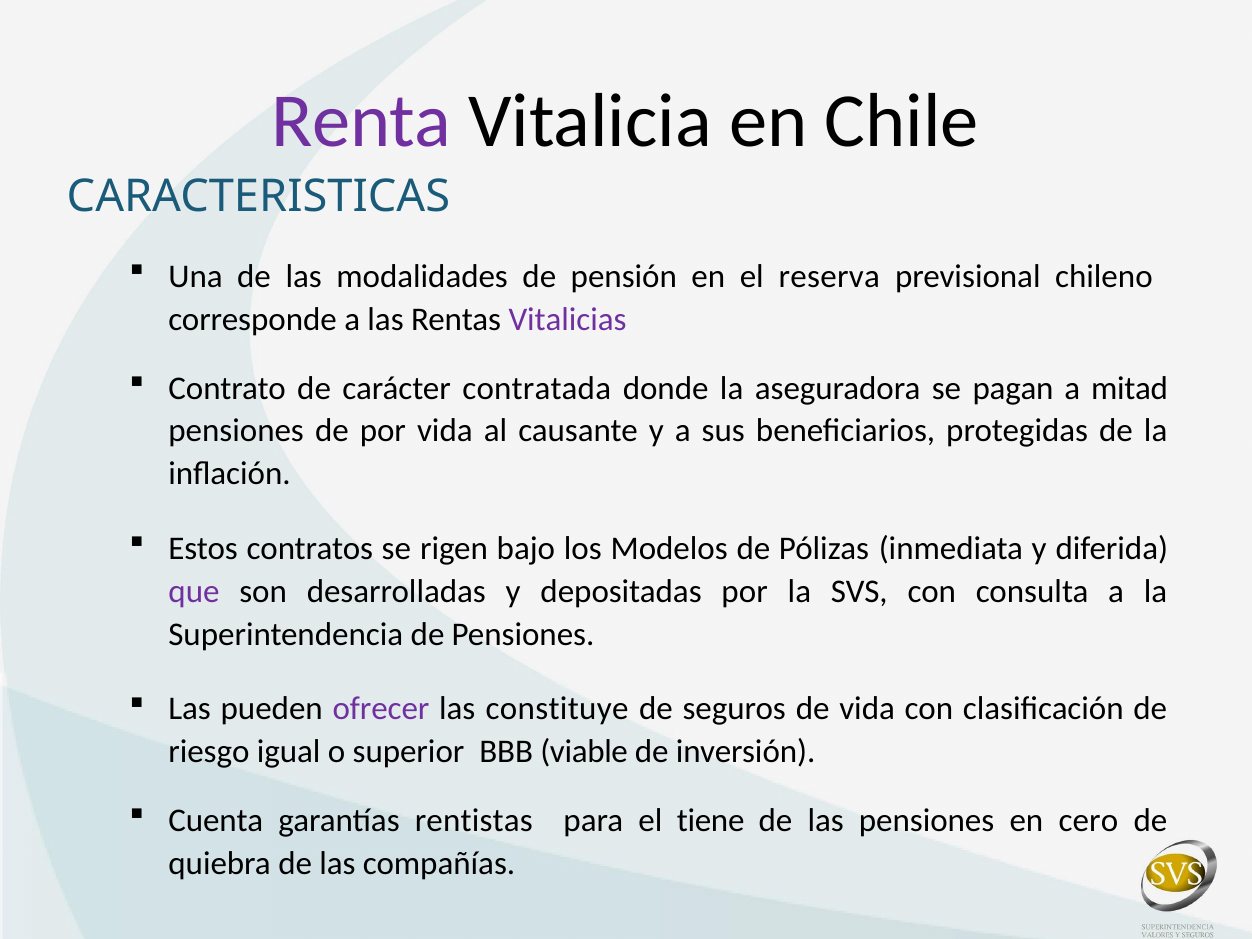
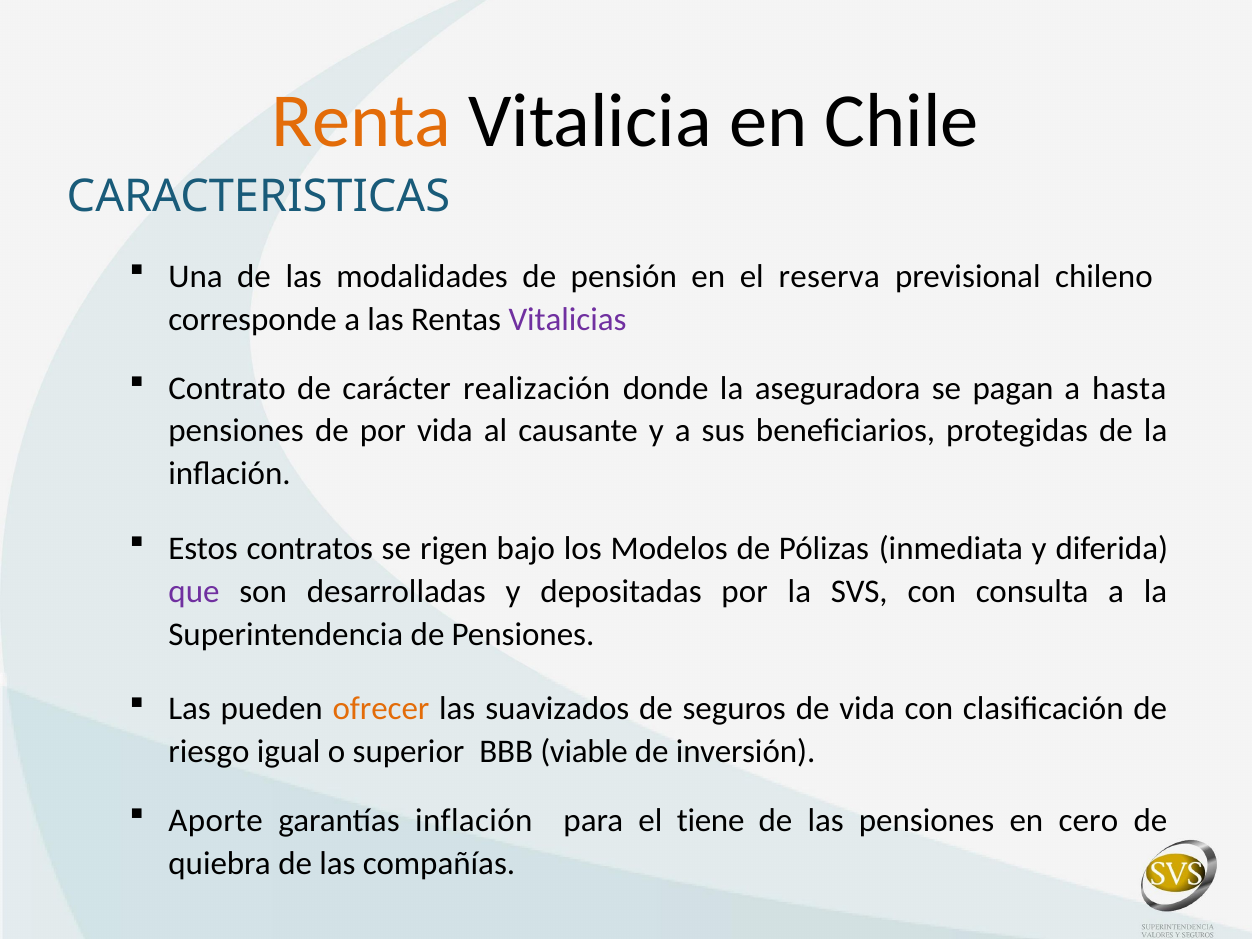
Renta colour: purple -> orange
contratada: contratada -> realización
mitad: mitad -> hasta
ofrecer colour: purple -> orange
constituye: constituye -> suavizados
Cuenta: Cuenta -> Aporte
garantías rentistas: rentistas -> inflación
